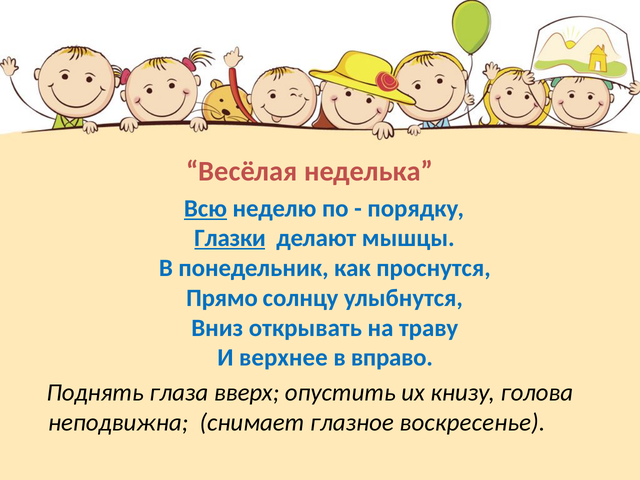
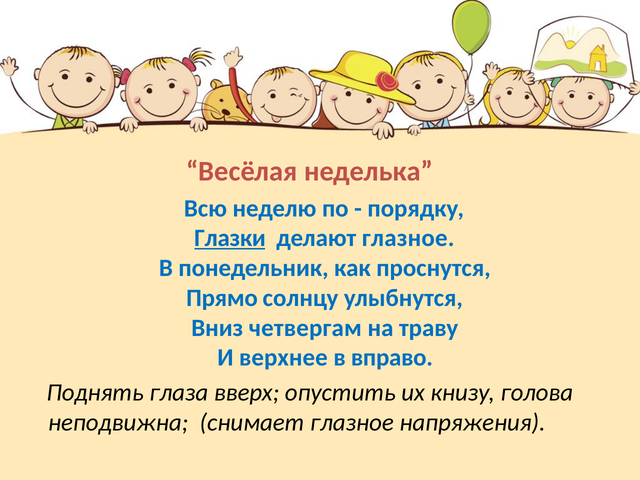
Всю underline: present -> none
делают мышцы: мышцы -> глазное
открывать: открывать -> четвергам
воскресенье: воскресенье -> напряжения
